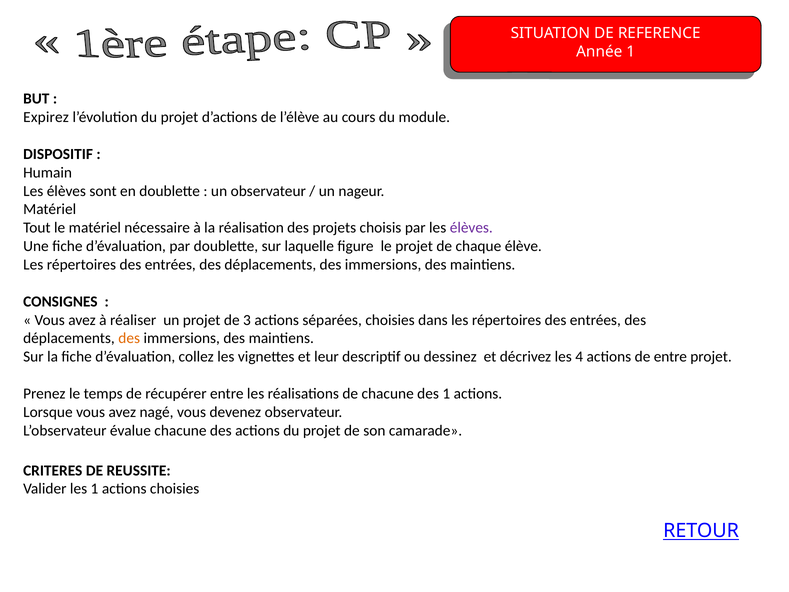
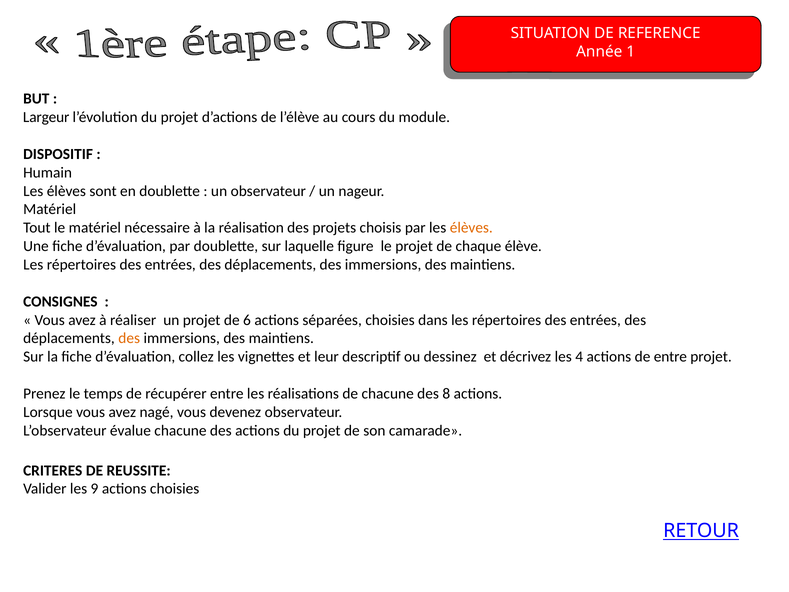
Expirez: Expirez -> Largeur
élèves at (471, 228) colour: purple -> orange
3: 3 -> 6
des 1: 1 -> 8
les 1: 1 -> 9
